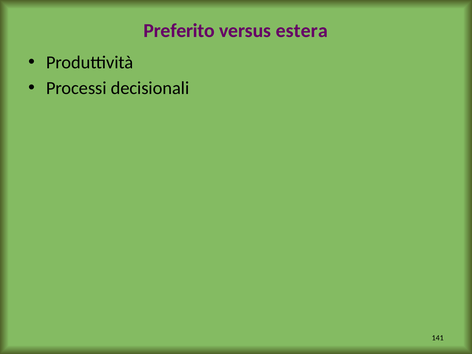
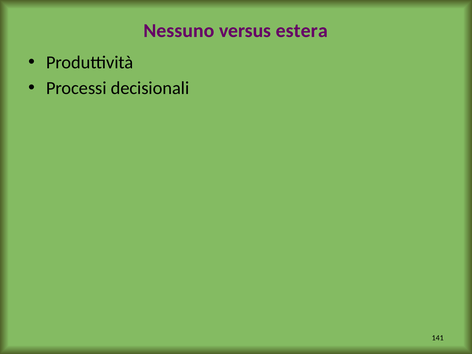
Preferito: Preferito -> Nessuno
